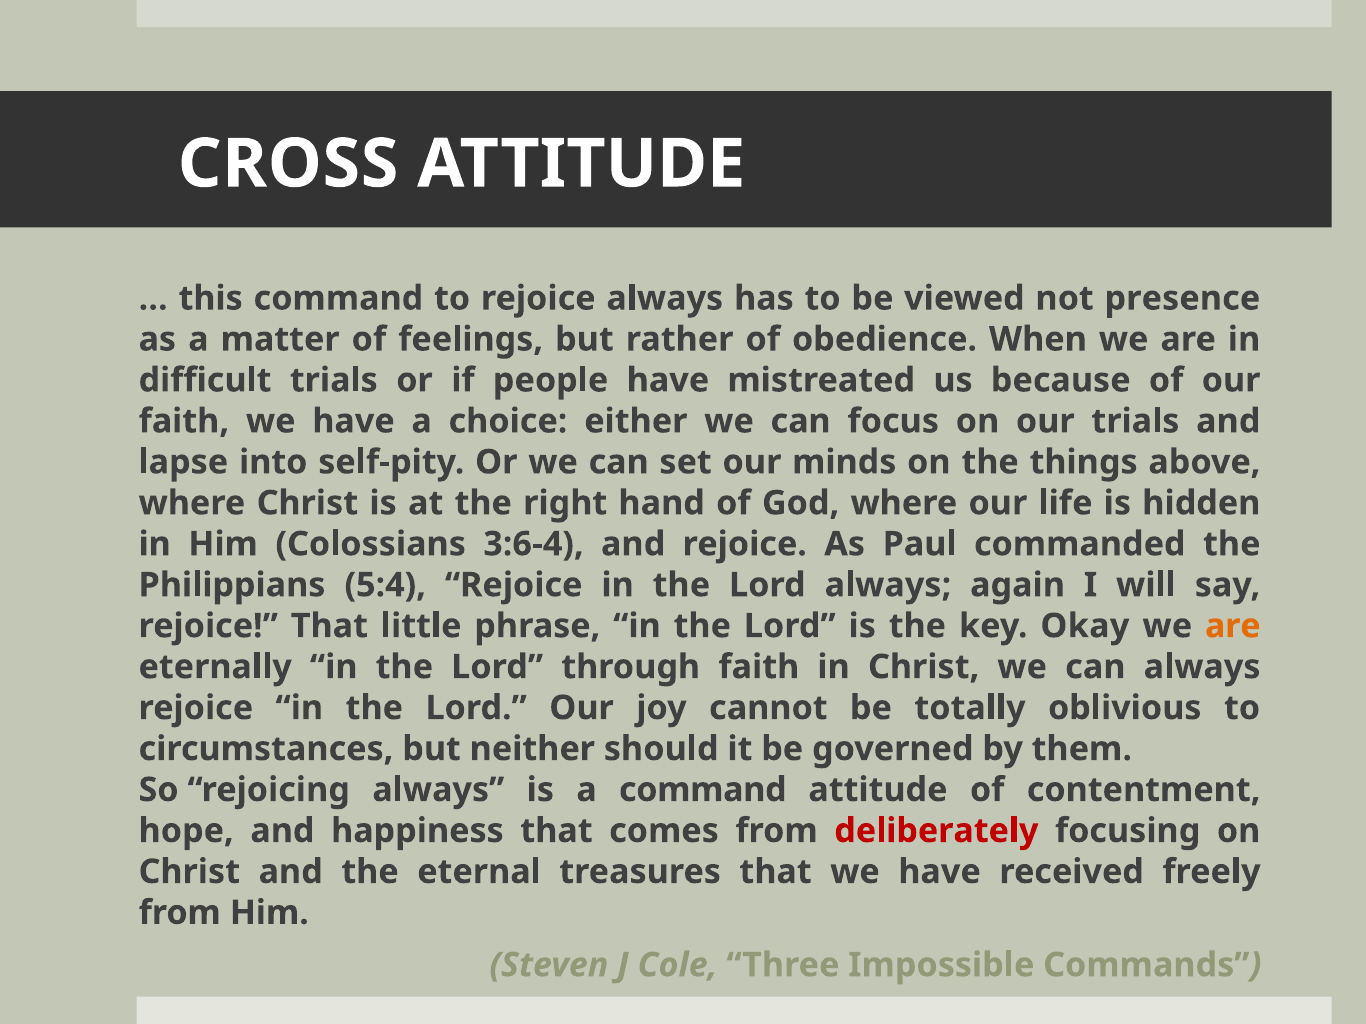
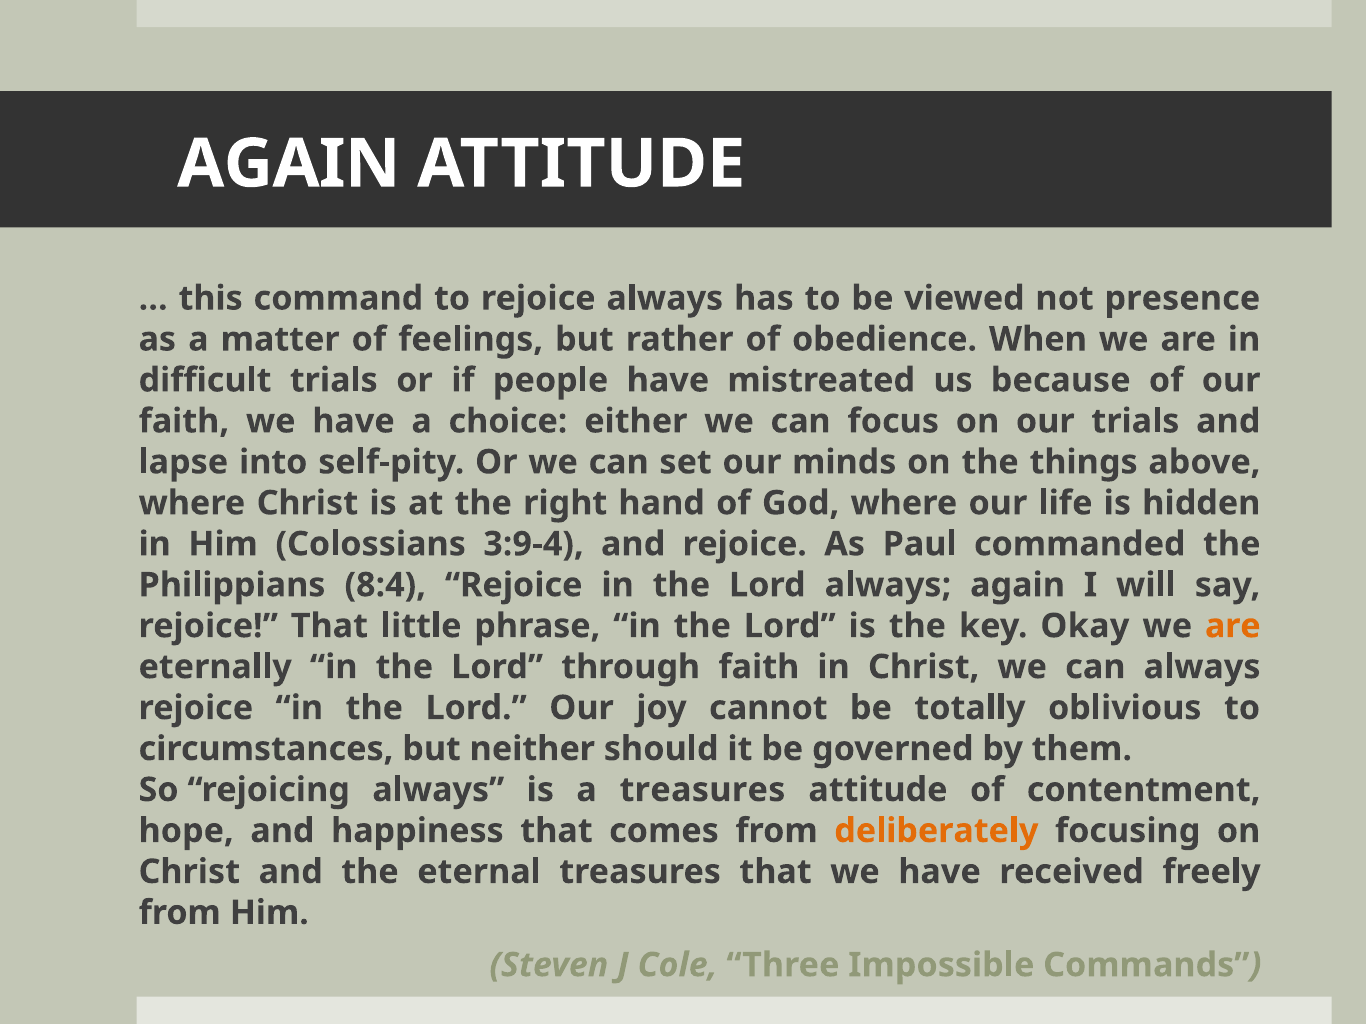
CROSS at (288, 164): CROSS -> AGAIN
3:6-4: 3:6-4 -> 3:9-4
5:4: 5:4 -> 8:4
a command: command -> treasures
deliberately colour: red -> orange
